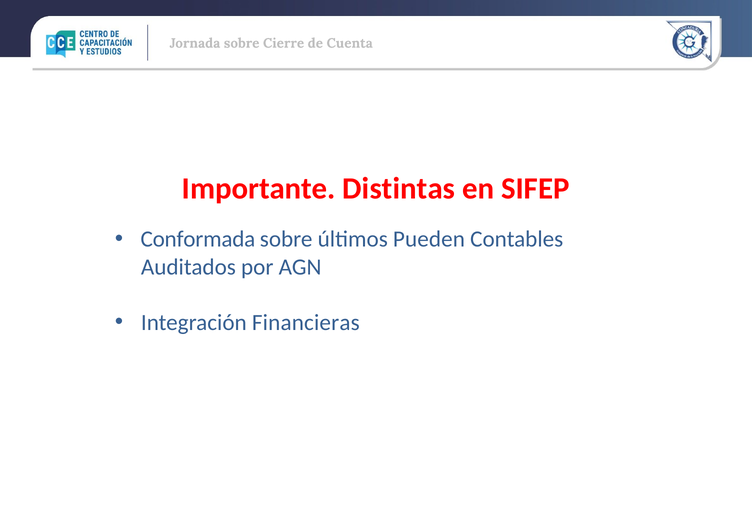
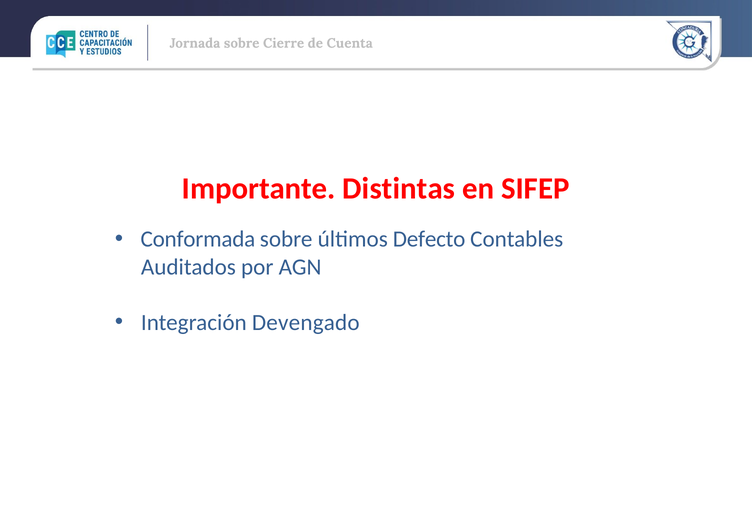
Pueden: Pueden -> Defecto
Financieras: Financieras -> Devengado
